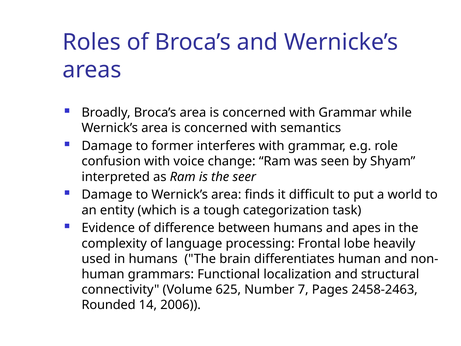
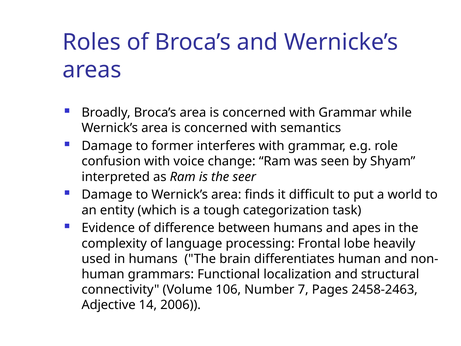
625: 625 -> 106
Rounded: Rounded -> Adjective
